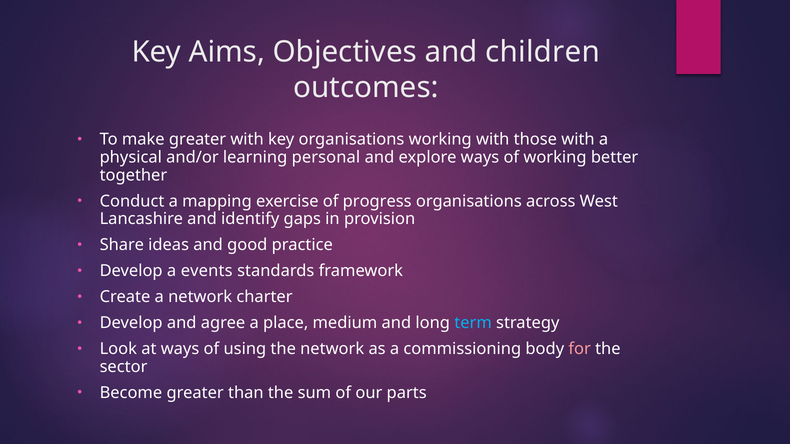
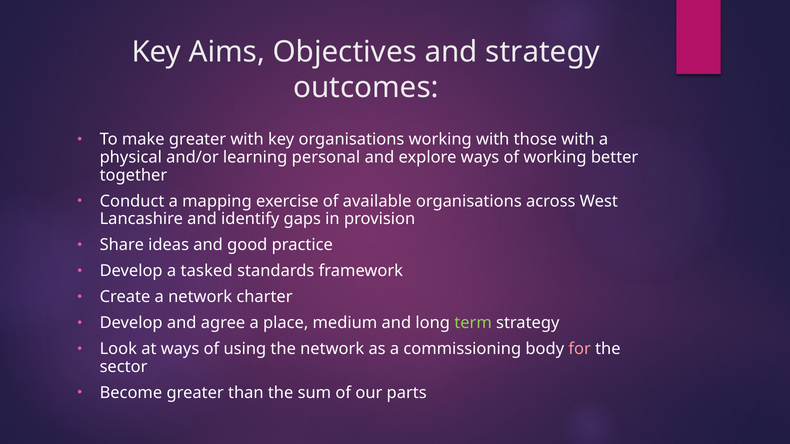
and children: children -> strategy
progress: progress -> available
events: events -> tasked
term colour: light blue -> light green
